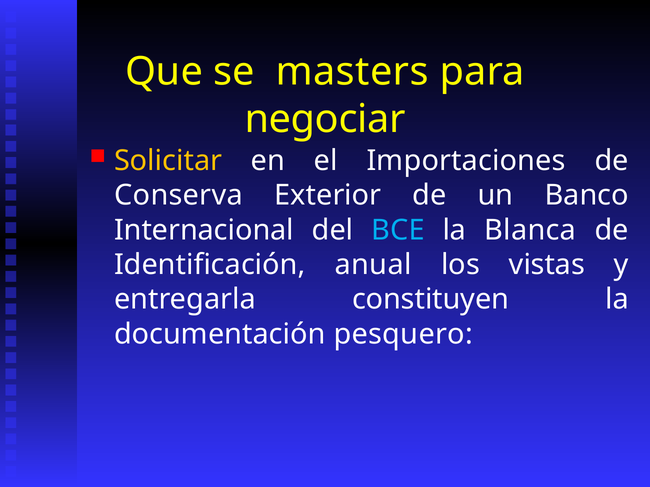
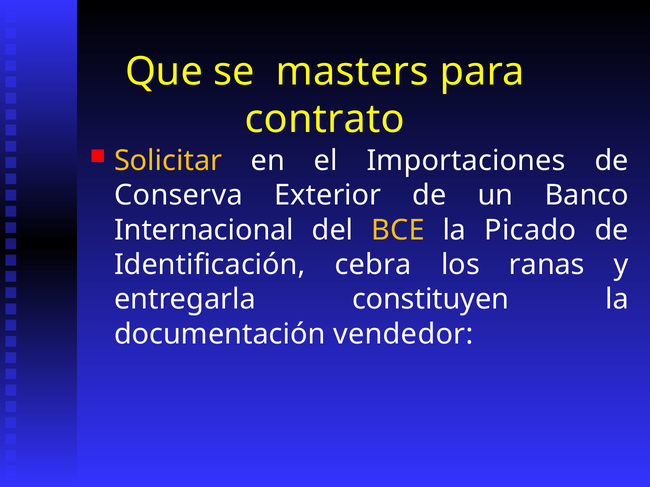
negociar: negociar -> contrato
BCE colour: light blue -> yellow
Blanca: Blanca -> Picado
anual: anual -> cebra
vistas: vistas -> ranas
pesquero: pesquero -> vendedor
